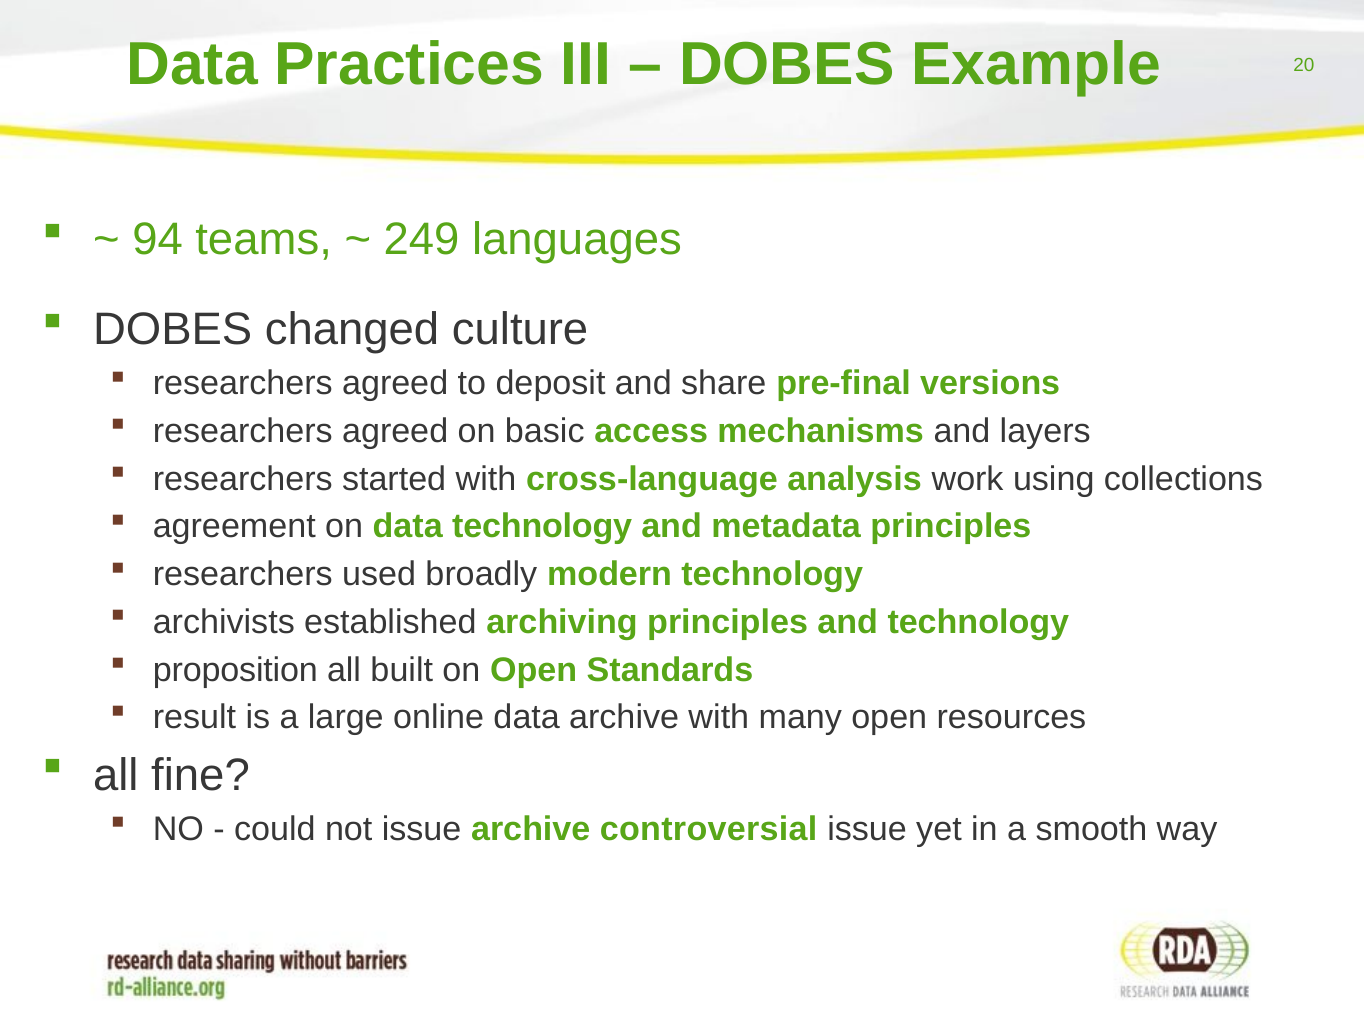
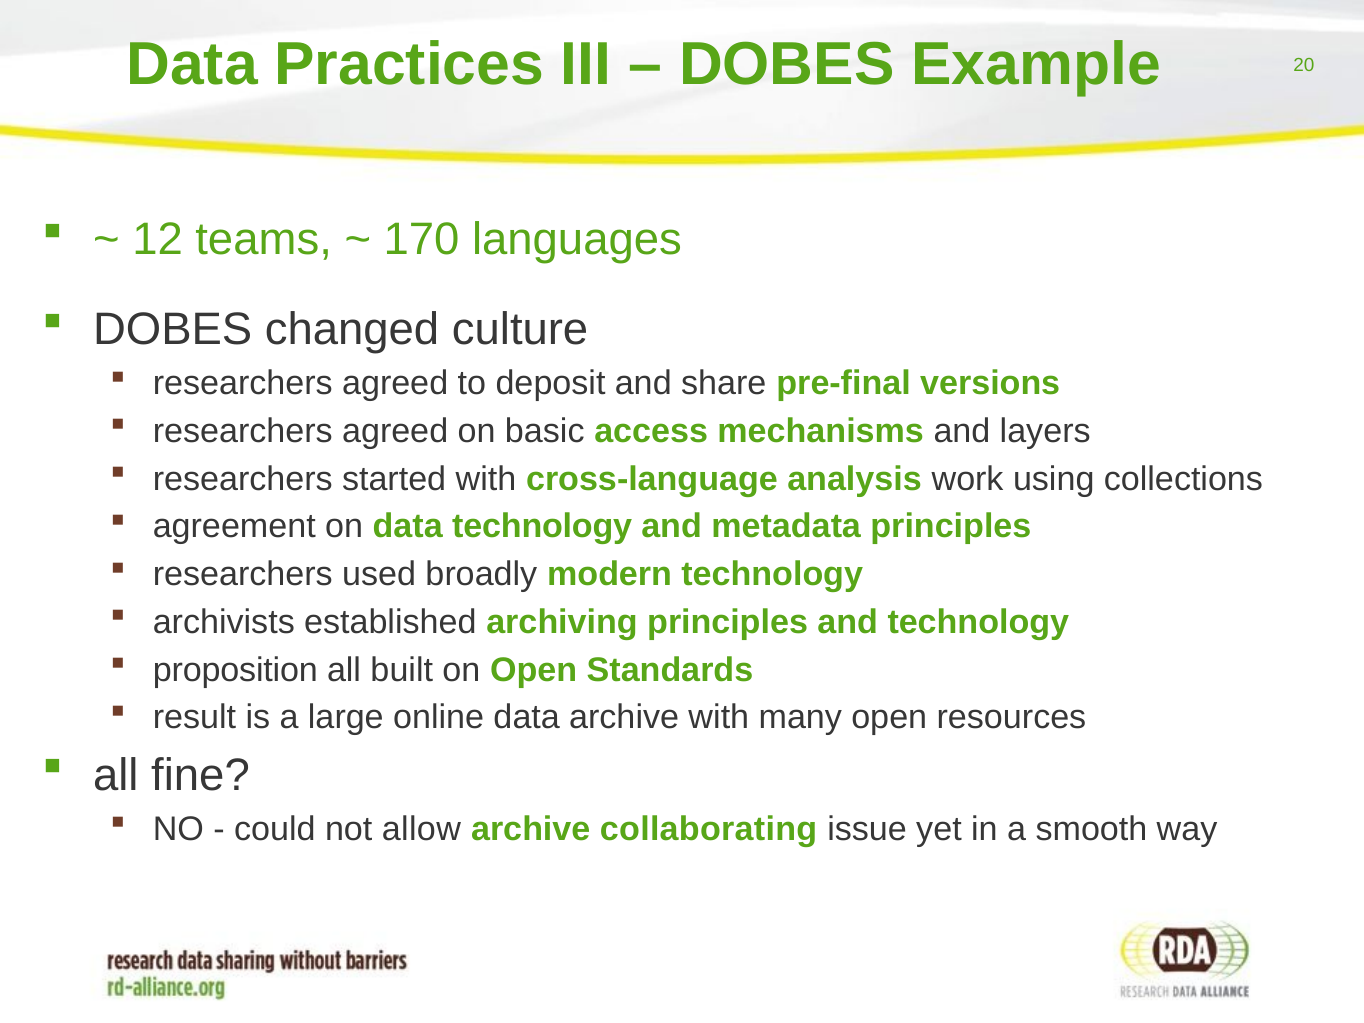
94: 94 -> 12
249: 249 -> 170
not issue: issue -> allow
controversial: controversial -> collaborating
